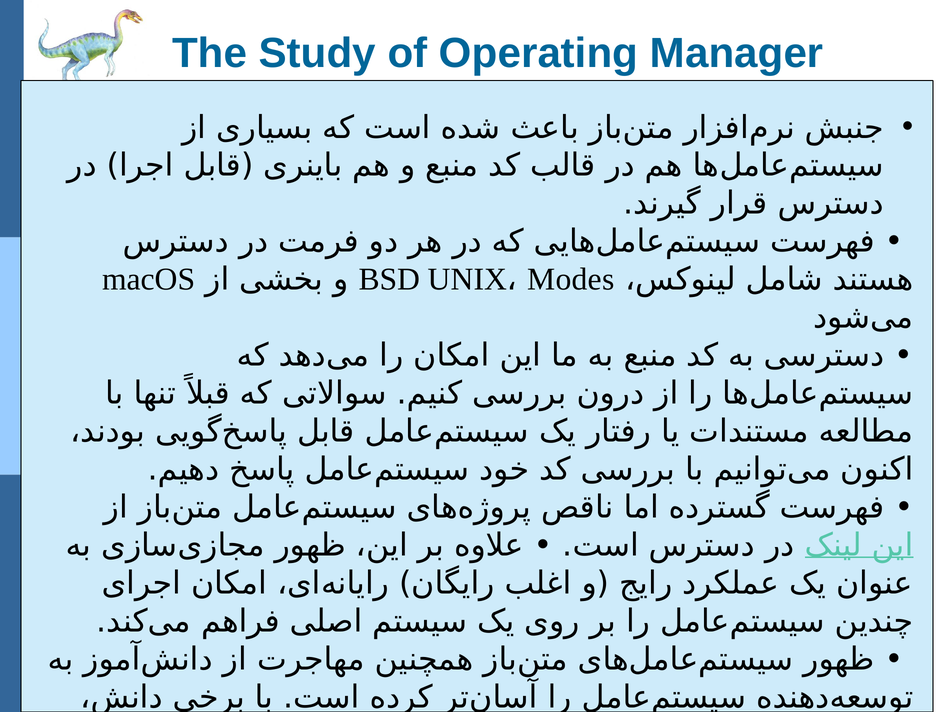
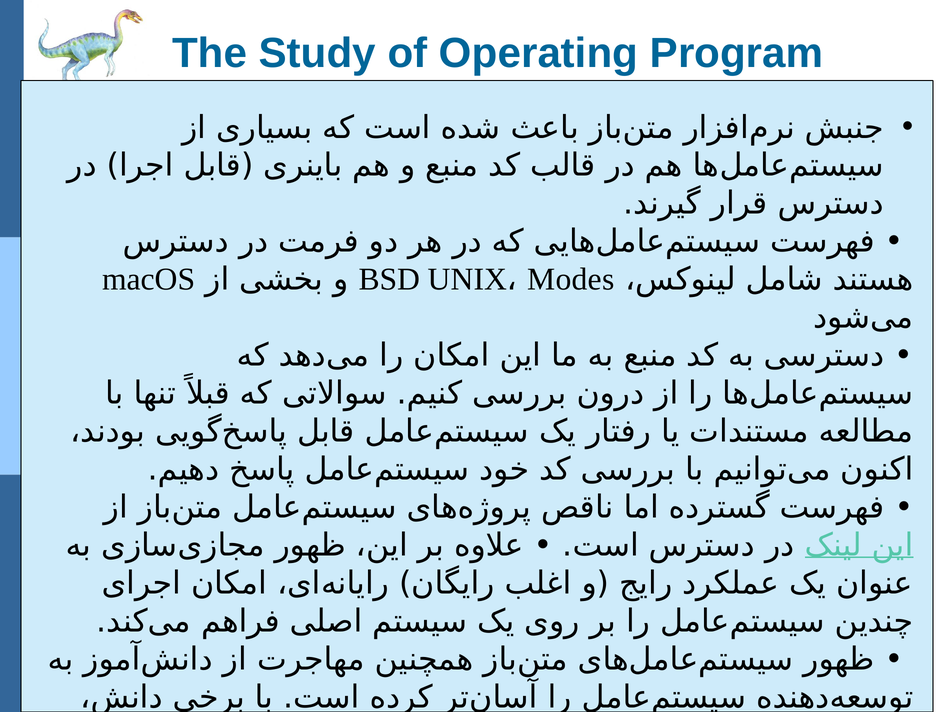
Manager: Manager -> Program
